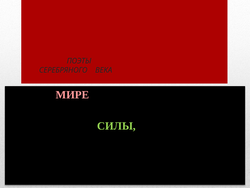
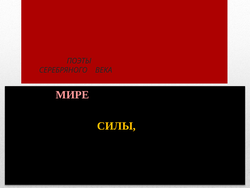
СИЛЫ colour: light green -> yellow
